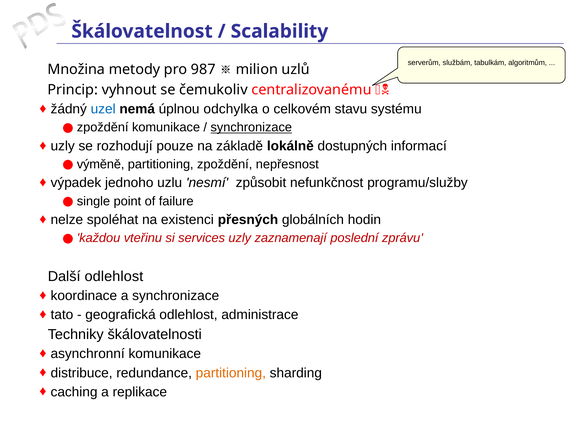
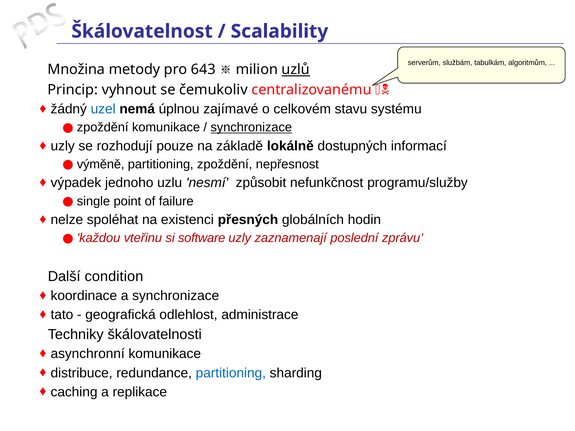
987: 987 -> 643
uzlů underline: none -> present
odchylka: odchylka -> zajímavé
services: services -> software
Další odlehlost: odlehlost -> condition
partitioning at (231, 373) colour: orange -> blue
